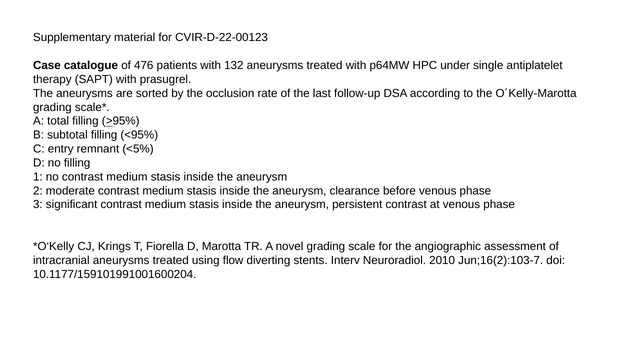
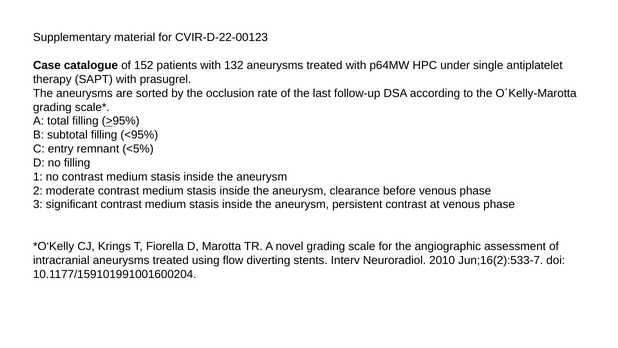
476: 476 -> 152
Jun;16(2):103-7: Jun;16(2):103-7 -> Jun;16(2):533-7
